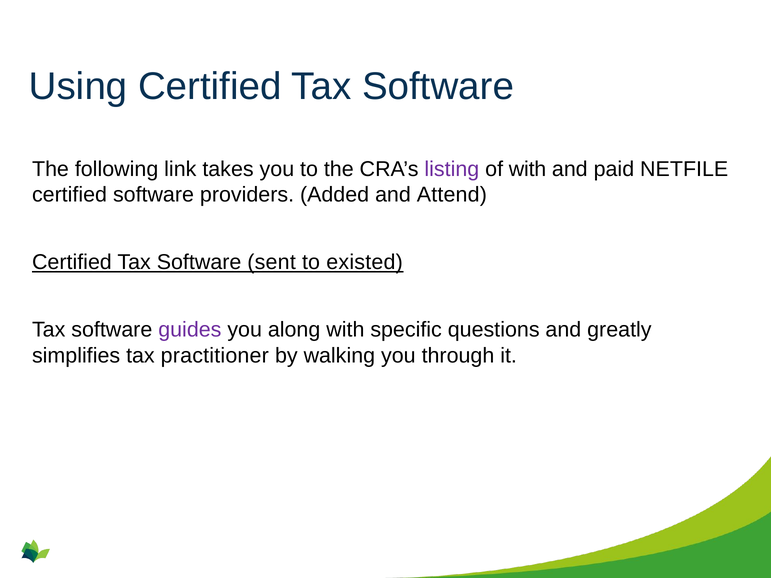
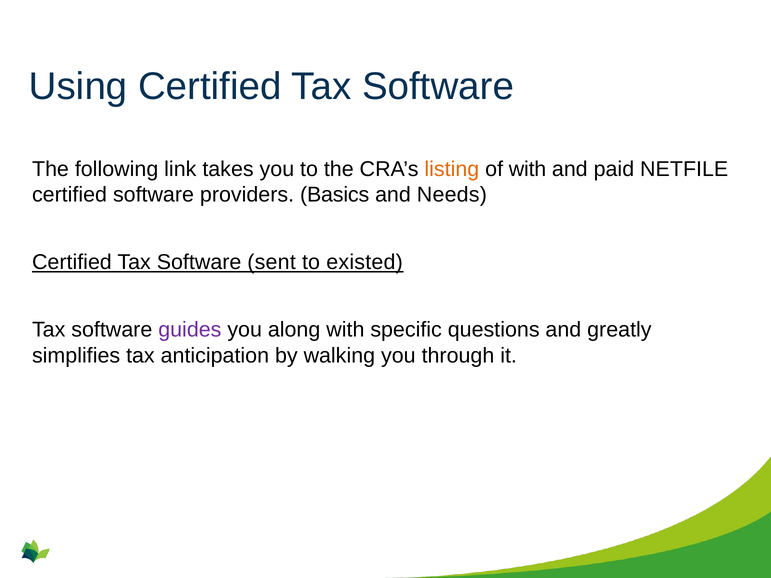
listing colour: purple -> orange
Added: Added -> Basics
Attend: Attend -> Needs
practitioner: practitioner -> anticipation
